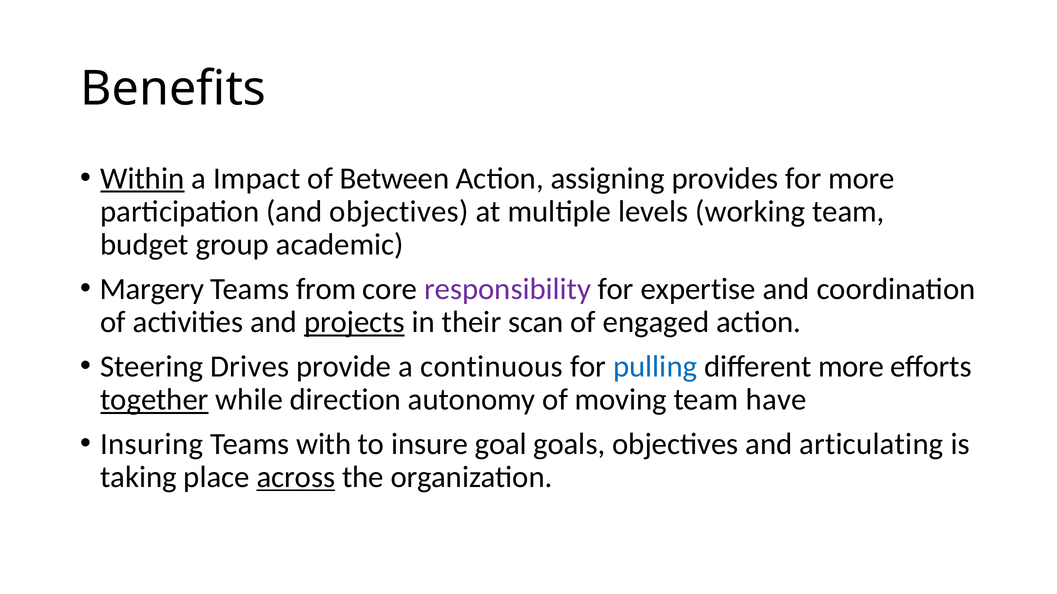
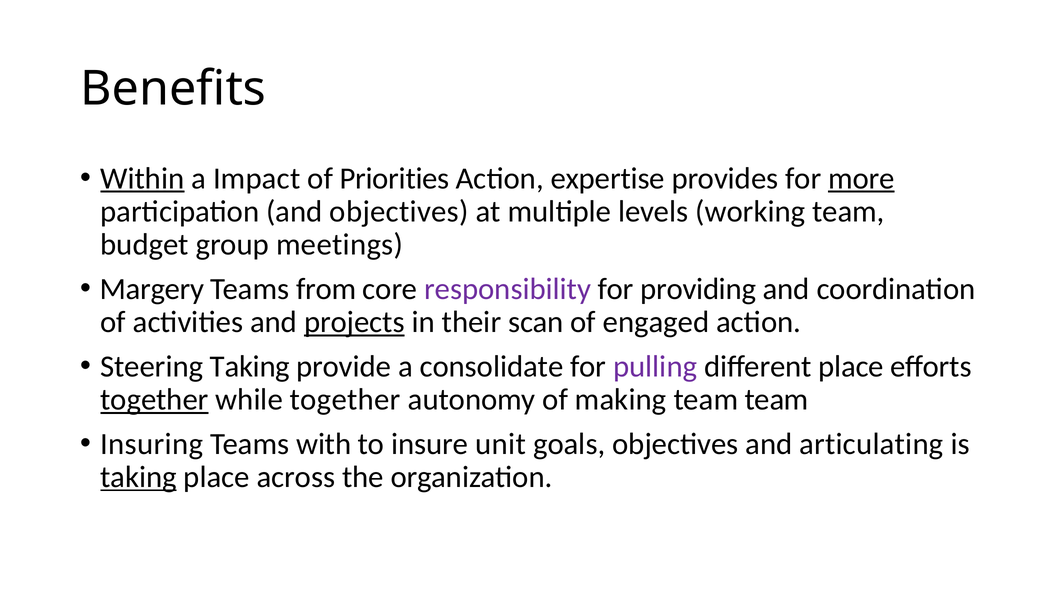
Between: Between -> Priorities
assigning: assigning -> expertise
more at (861, 179) underline: none -> present
academic: academic -> meetings
expertise: expertise -> providing
Steering Drives: Drives -> Taking
continuous: continuous -> consolidate
pulling colour: blue -> purple
different more: more -> place
while direction: direction -> together
moving: moving -> making
team have: have -> team
goal: goal -> unit
taking at (138, 478) underline: none -> present
across underline: present -> none
